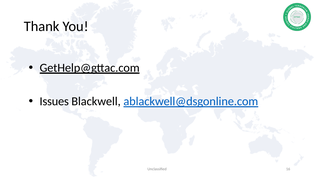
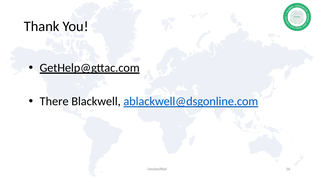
Issues: Issues -> There
